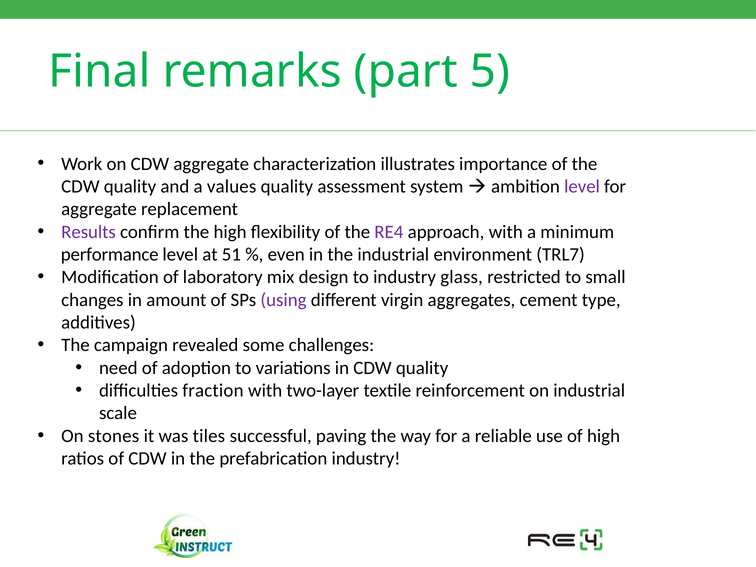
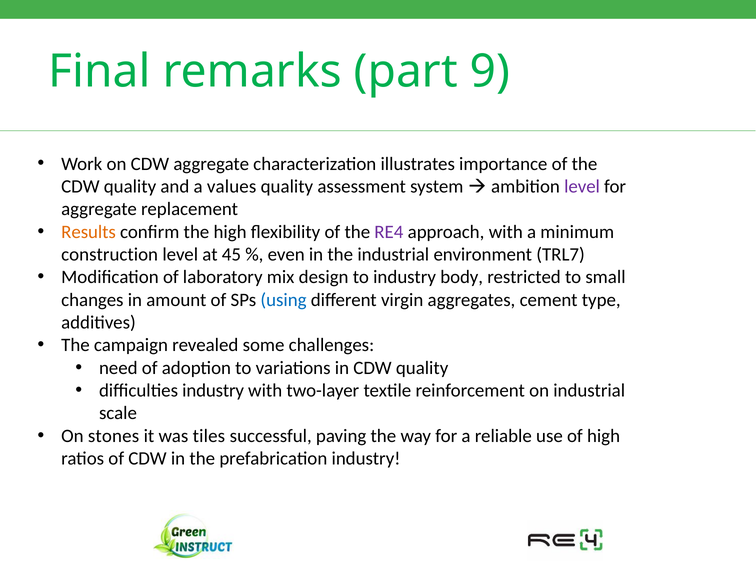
5: 5 -> 9
Results colour: purple -> orange
performance: performance -> construction
51: 51 -> 45
glass: glass -> body
using colour: purple -> blue
difficulties fraction: fraction -> industry
